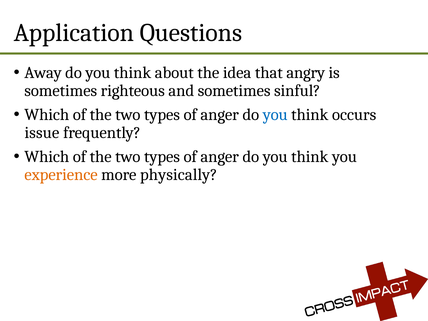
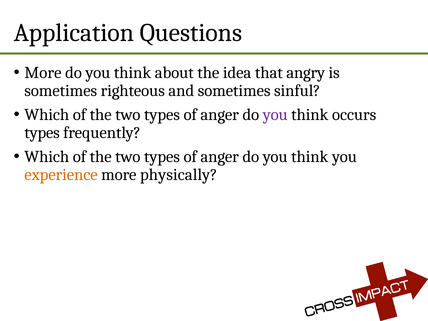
Away at (43, 73): Away -> More
you at (275, 115) colour: blue -> purple
issue at (42, 133): issue -> types
